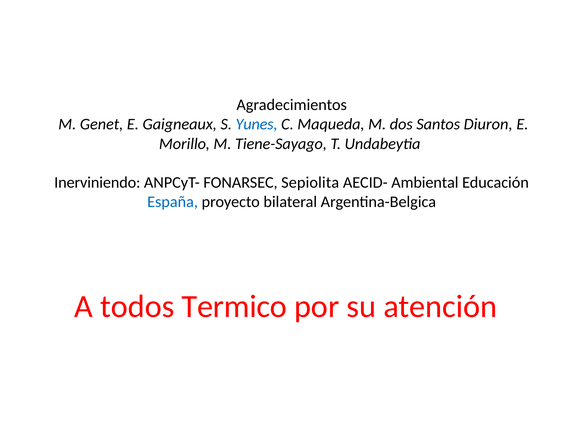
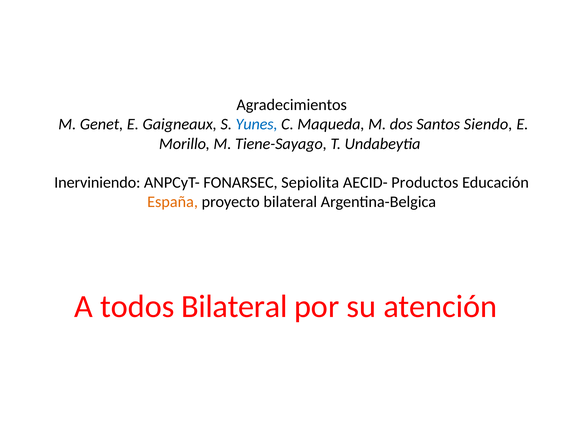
Diuron: Diuron -> Siendo
Ambiental: Ambiental -> Productos
España colour: blue -> orange
todos Termico: Termico -> Bilateral
